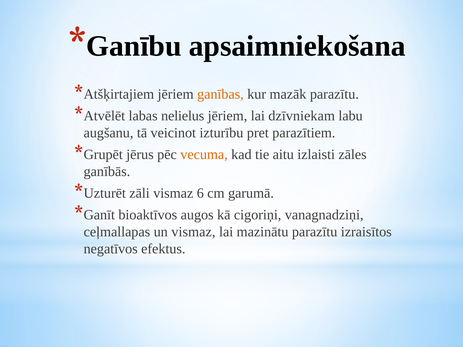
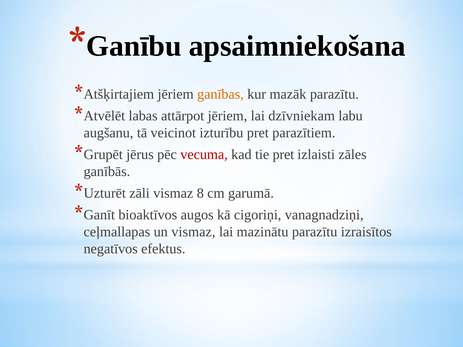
nelielus: nelielus -> attārpot
vecuma colour: orange -> red
tie aitu: aitu -> pret
6: 6 -> 8
